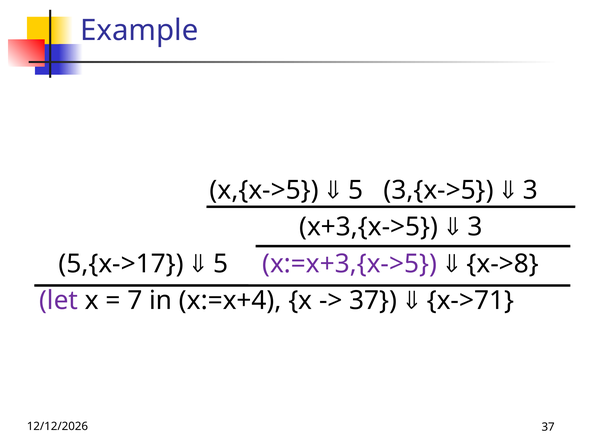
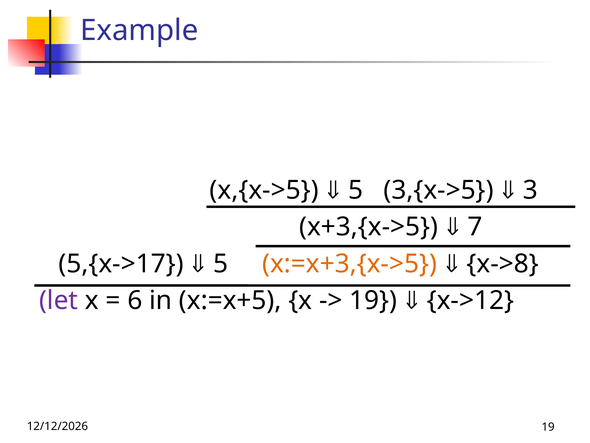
3 at (475, 227): 3 -> 7
x:=x+3,{x->5 colour: purple -> orange
7: 7 -> 6
x:=x+4: x:=x+4 -> x:=x+5
37 at (373, 300): 37 -> 19
x->71: x->71 -> x->12
37 at (548, 427): 37 -> 19
